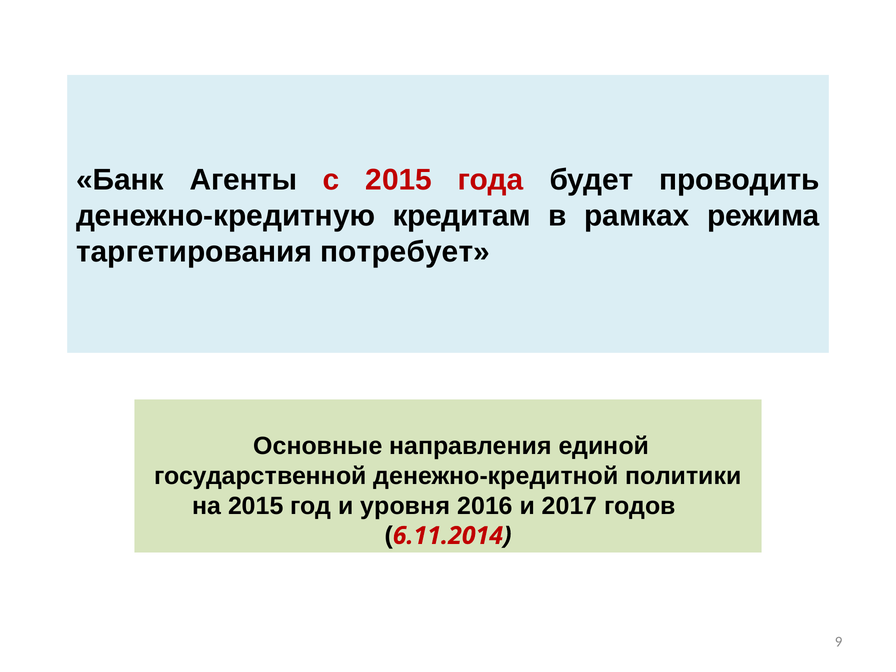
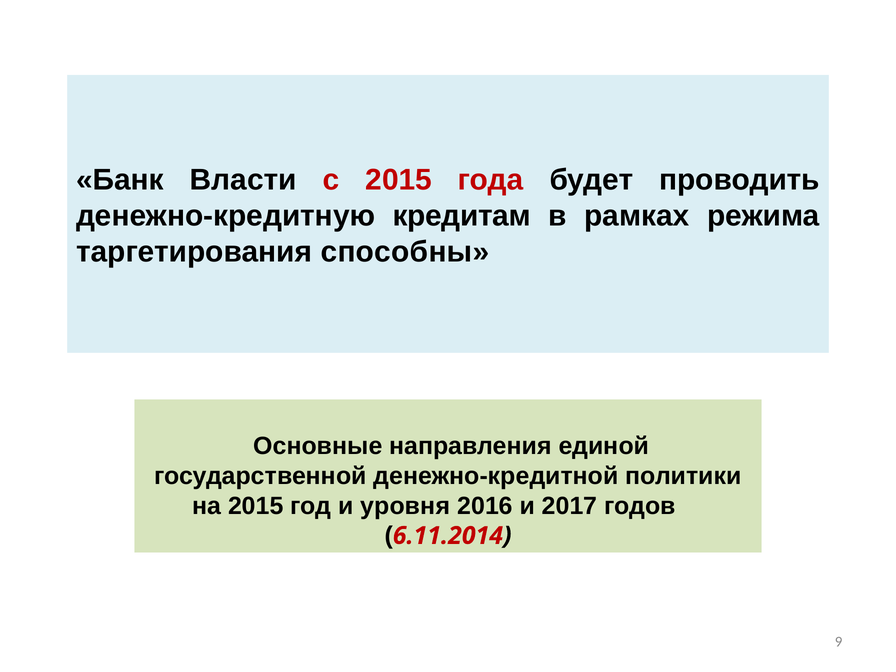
Агенты: Агенты -> Власти
потребует: потребует -> способны
